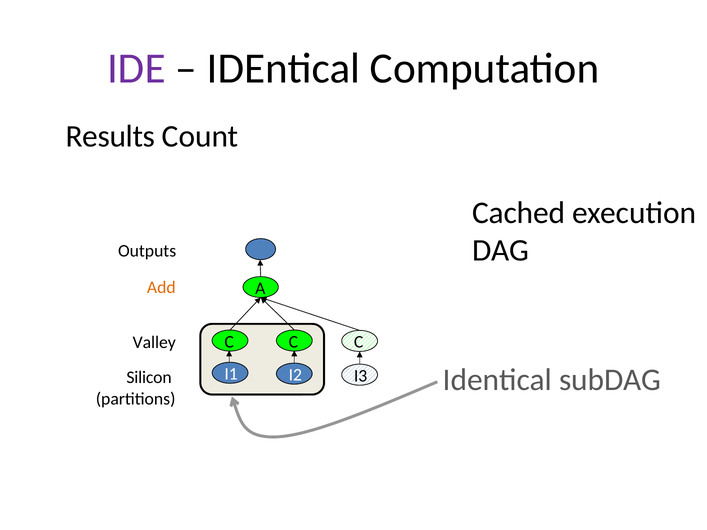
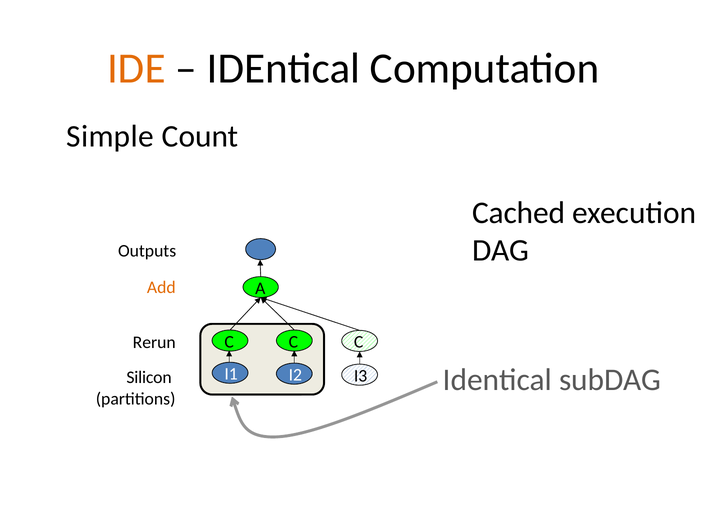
IDE colour: purple -> orange
Results: Results -> Simple
Valley: Valley -> Rerun
